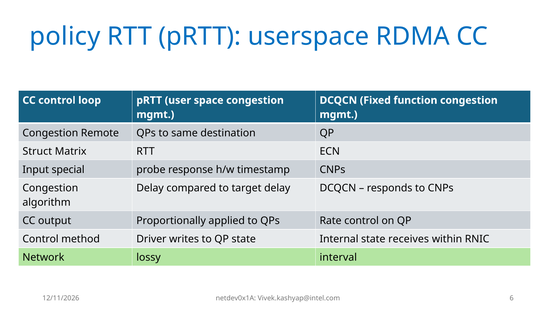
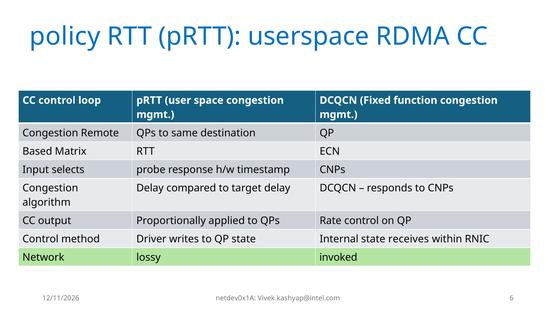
Struct: Struct -> Based
special: special -> selects
interval: interval -> invoked
